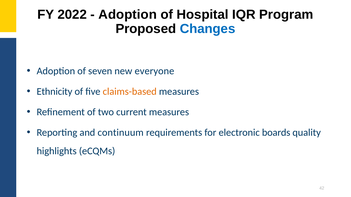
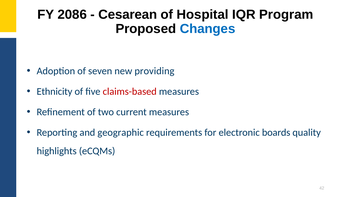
2022: 2022 -> 2086
Adoption at (128, 15): Adoption -> Cesarean
everyone: everyone -> providing
claims-based colour: orange -> red
continuum: continuum -> geographic
